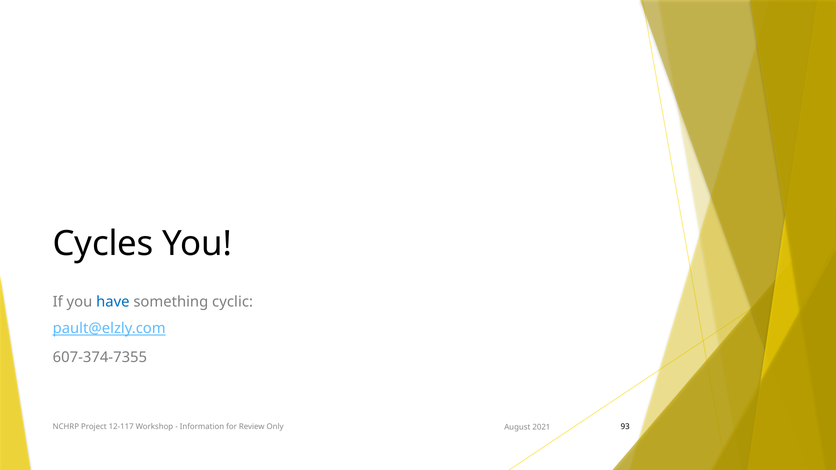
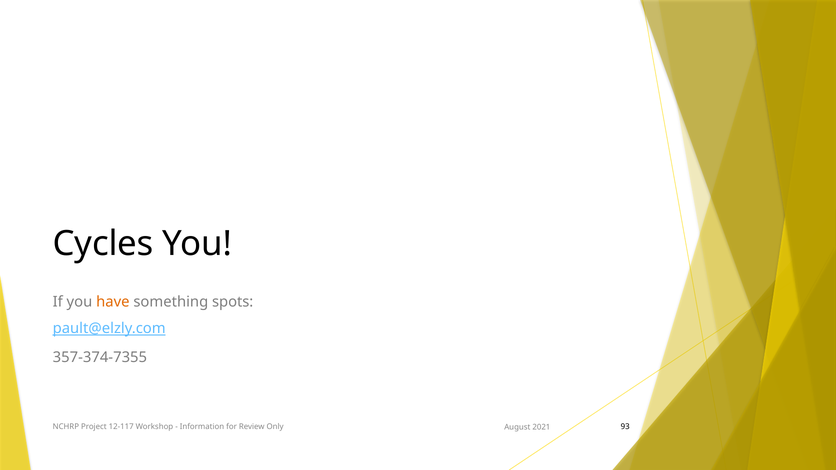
have colour: blue -> orange
cyclic: cyclic -> spots
607-374-7355: 607-374-7355 -> 357-374-7355
